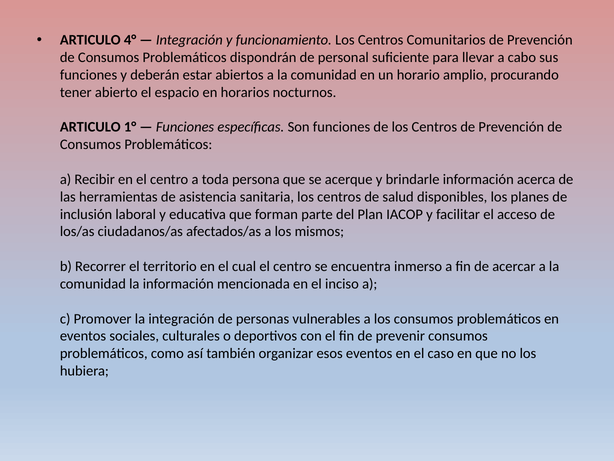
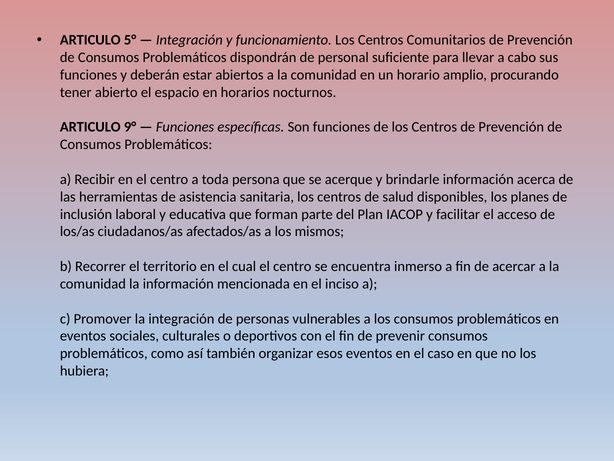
4°: 4° -> 5°
1°: 1° -> 9°
